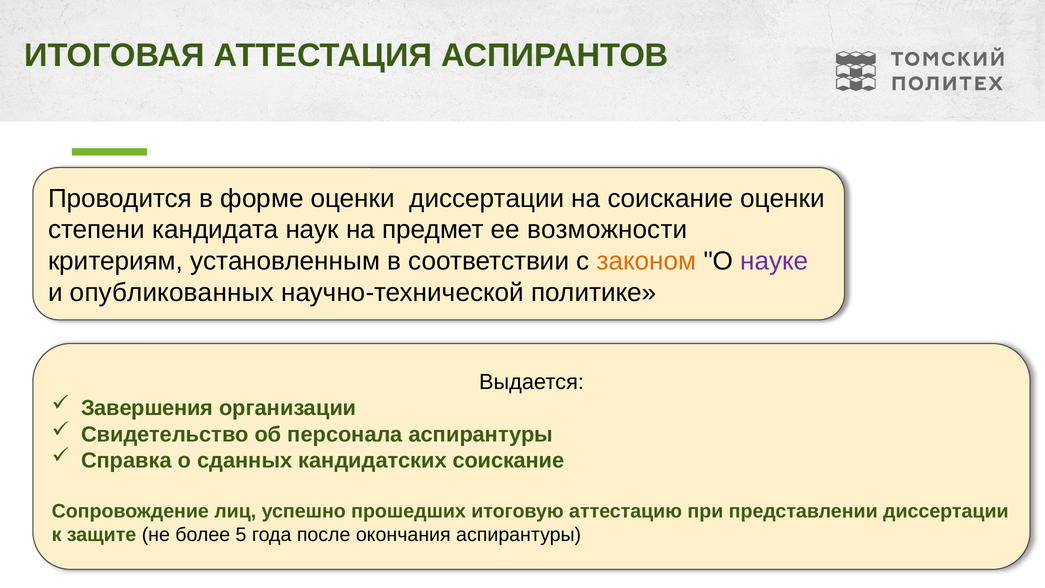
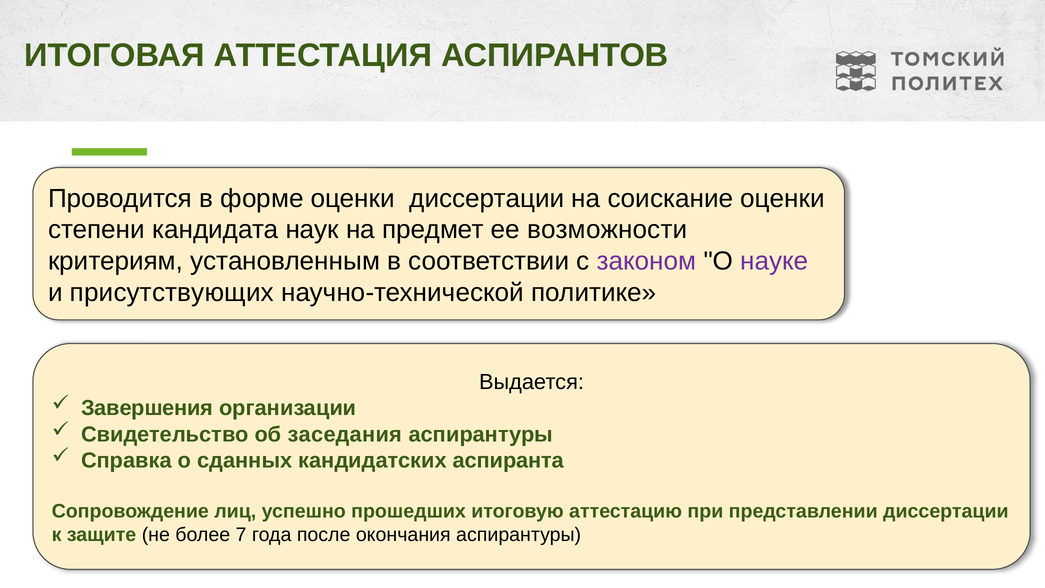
законом colour: orange -> purple
опубликованных: опубликованных -> присутствующих
персонала: персонала -> заседания
кандидатских соискание: соискание -> аспиранта
5: 5 -> 7
